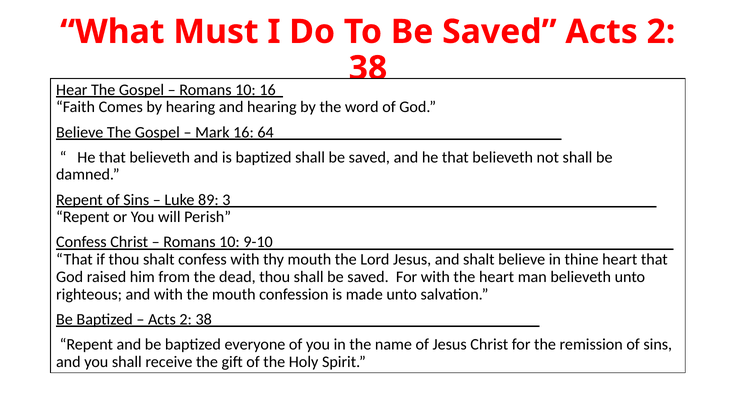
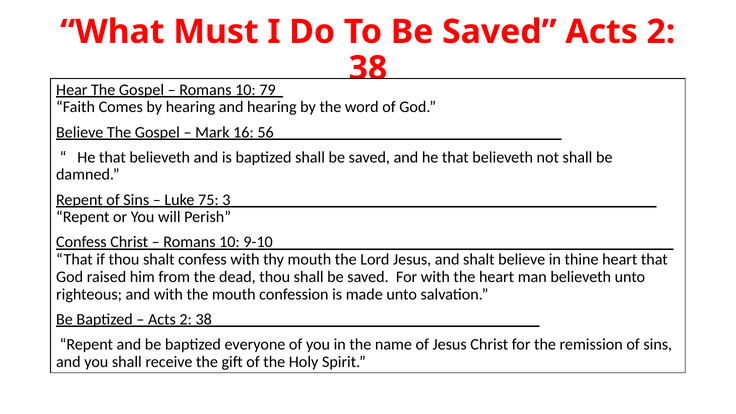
10 16: 16 -> 79
64: 64 -> 56
89: 89 -> 75
